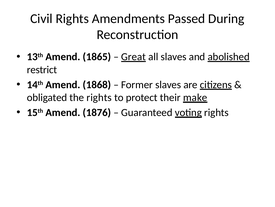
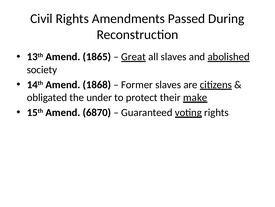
restrict: restrict -> society
the rights: rights -> under
1876: 1876 -> 6870
